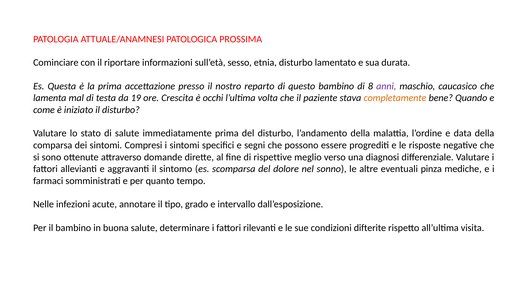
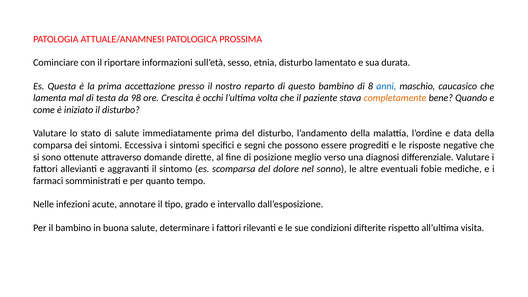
anni colour: purple -> blue
19: 19 -> 98
Compresi: Compresi -> Eccessiva
rispettive: rispettive -> posizione
pinza: pinza -> fobie
